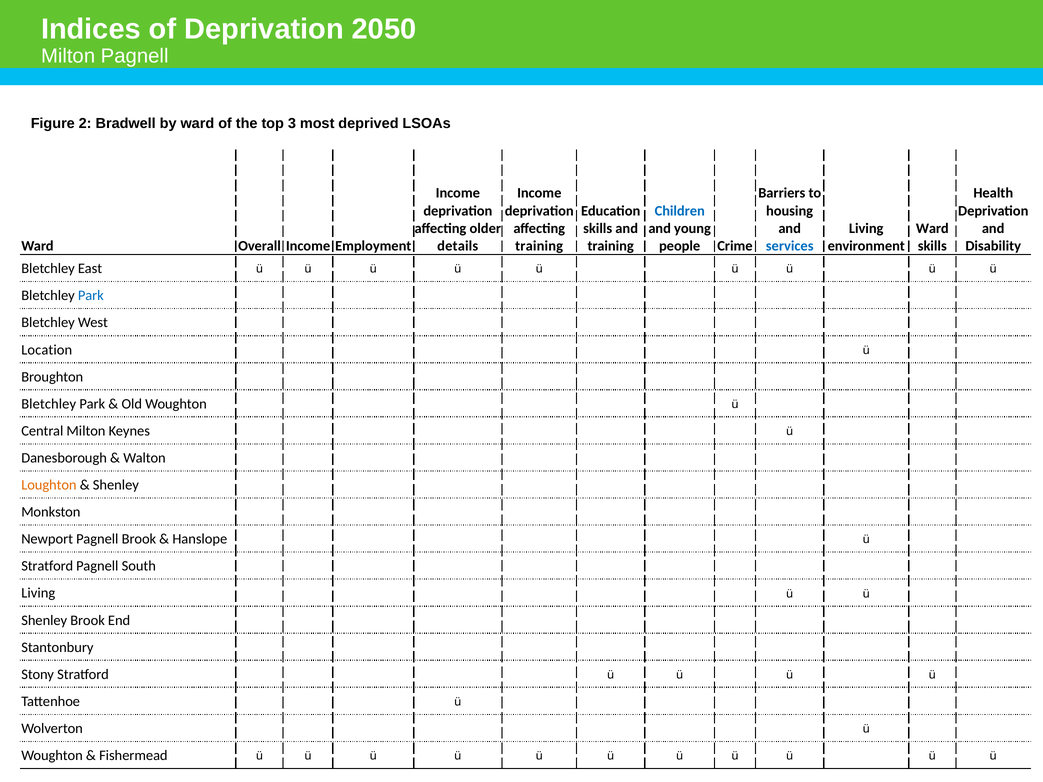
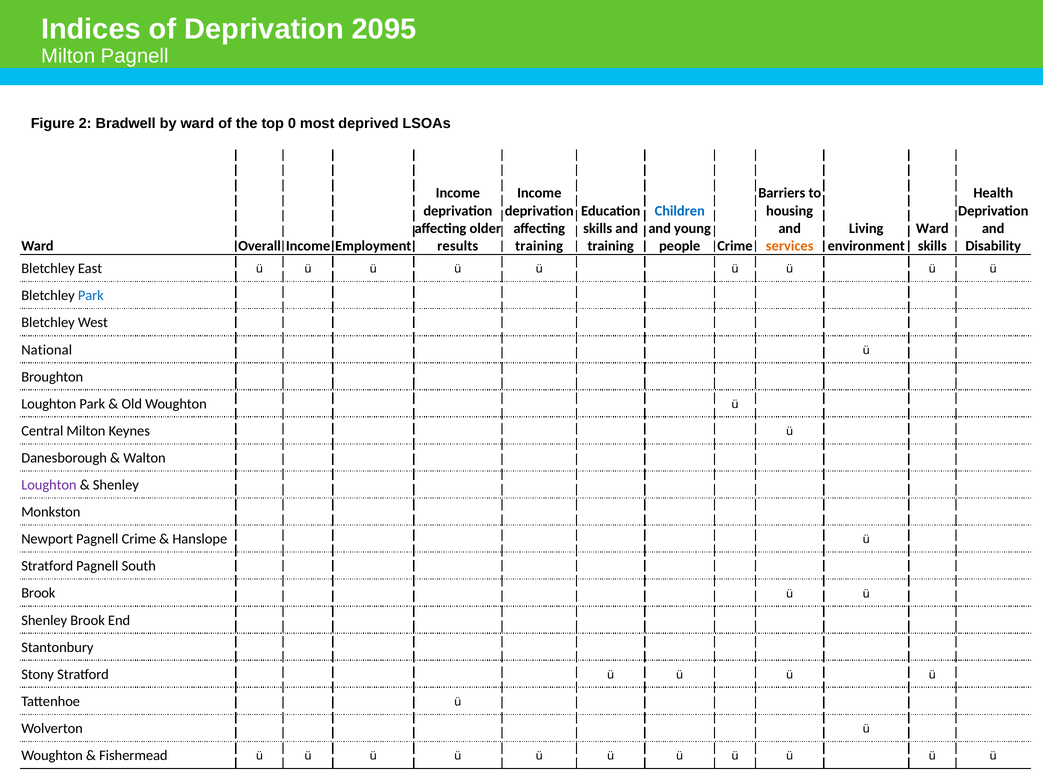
2050: 2050 -> 2095
3: 3 -> 0
details: details -> results
services colour: blue -> orange
Location: Location -> National
Bletchley at (49, 404): Bletchley -> Loughton
Loughton at (49, 485) colour: orange -> purple
Pagnell Brook: Brook -> Crime
Living at (38, 593): Living -> Brook
